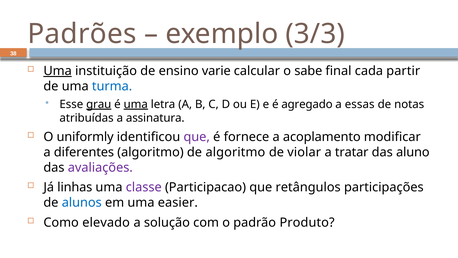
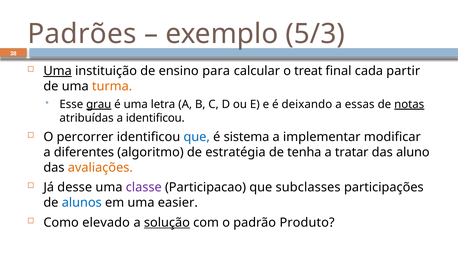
3/3: 3/3 -> 5/3
varie: varie -> para
sabe: sabe -> treat
turma colour: blue -> orange
uma at (136, 104) underline: present -> none
agregado: agregado -> deixando
notas underline: none -> present
a assinatura: assinatura -> identificou
uniformly: uniformly -> percorrer
que at (197, 137) colour: purple -> blue
fornece: fornece -> sistema
acoplamento: acoplamento -> implementar
de algoritmo: algoritmo -> estratégia
violar: violar -> tenha
avaliações colour: purple -> orange
linhas: linhas -> desse
retângulos: retângulos -> subclasses
solução underline: none -> present
